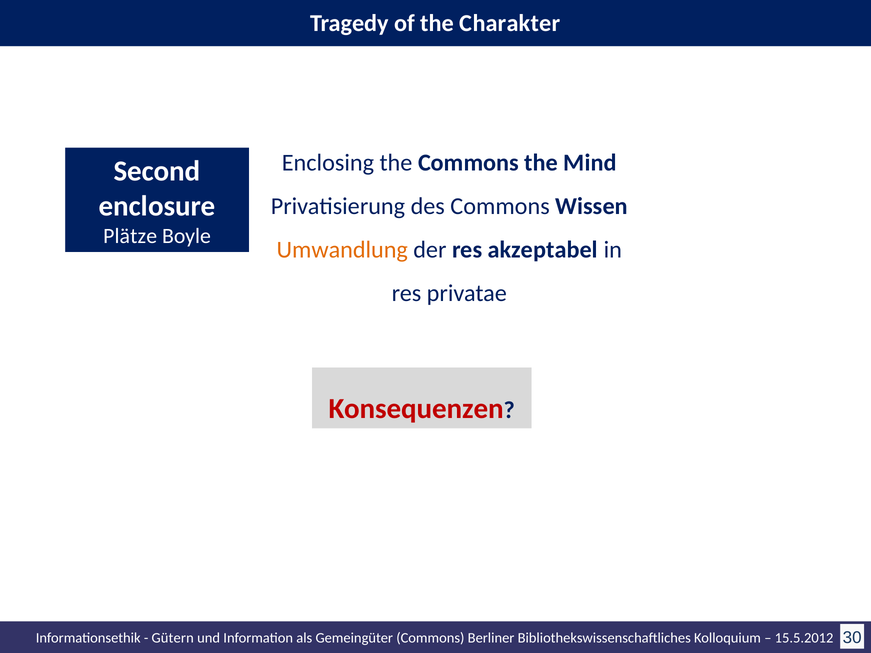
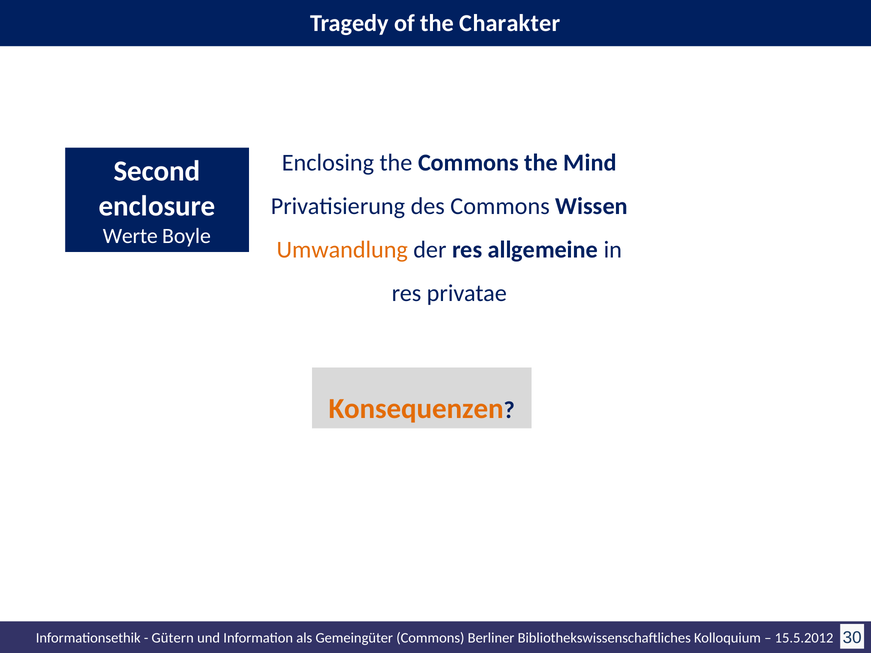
Plätze: Plätze -> Werte
akzeptabel: akzeptabel -> allgemeine
Konsequenzen colour: red -> orange
